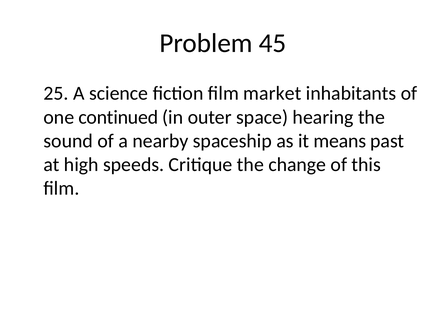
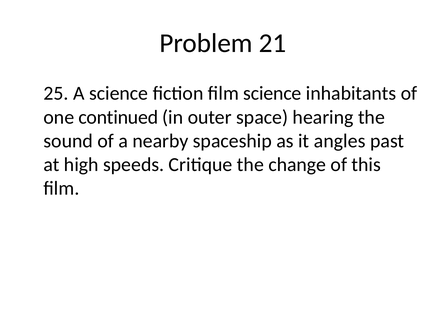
45: 45 -> 21
film market: market -> science
means: means -> angles
